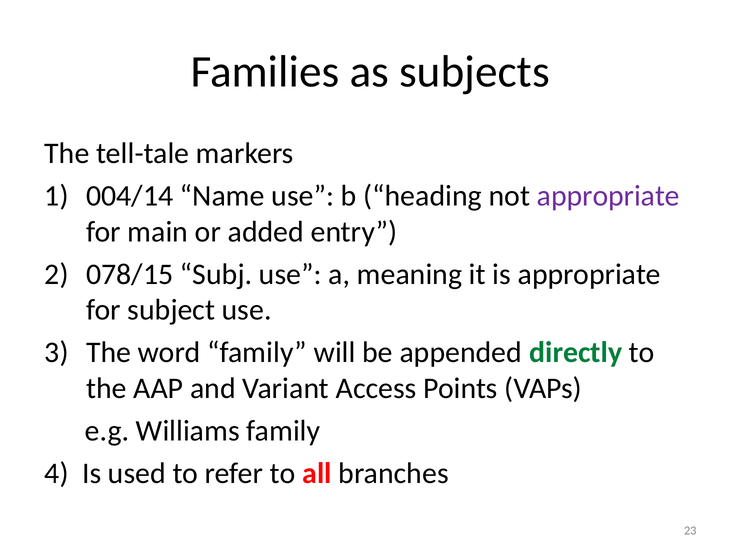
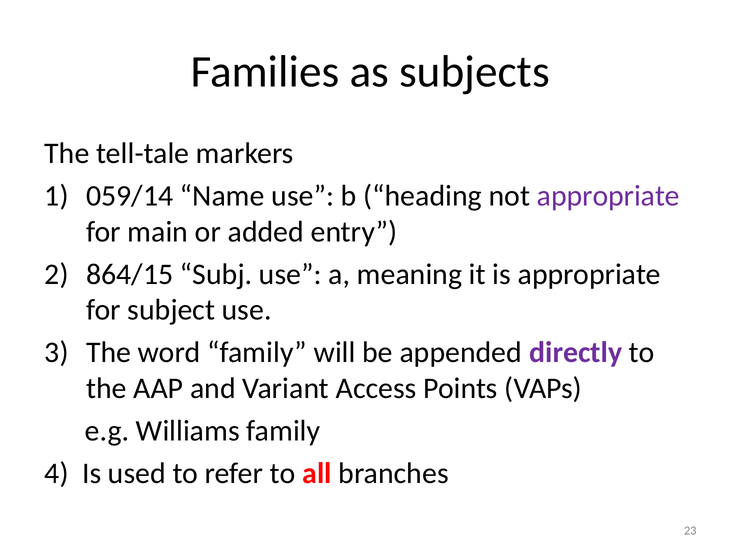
004/14: 004/14 -> 059/14
078/15: 078/15 -> 864/15
directly colour: green -> purple
